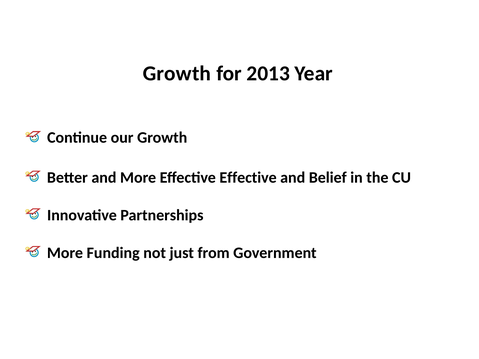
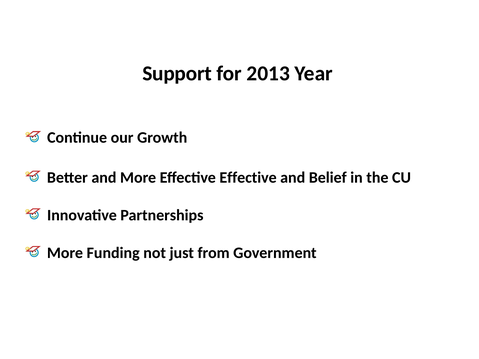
Growth at (177, 74): Growth -> Support
